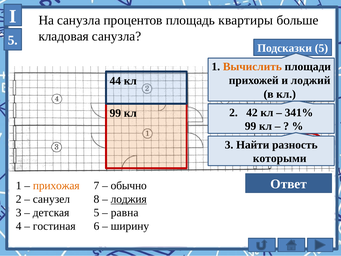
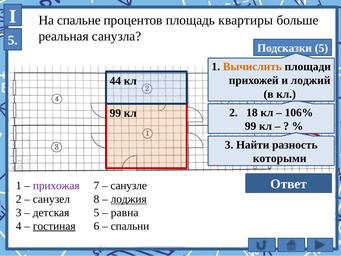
На санузла: санузла -> спальне
кладовая: кладовая -> реальная
42: 42 -> 18
341%: 341% -> 106%
прихожая colour: orange -> purple
обычно: обычно -> санузле
гостиная underline: none -> present
ширину: ширину -> спальни
